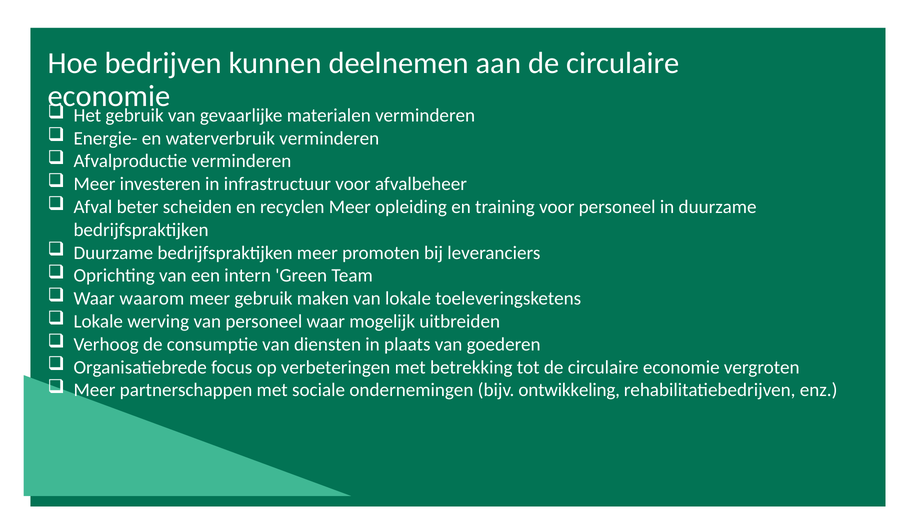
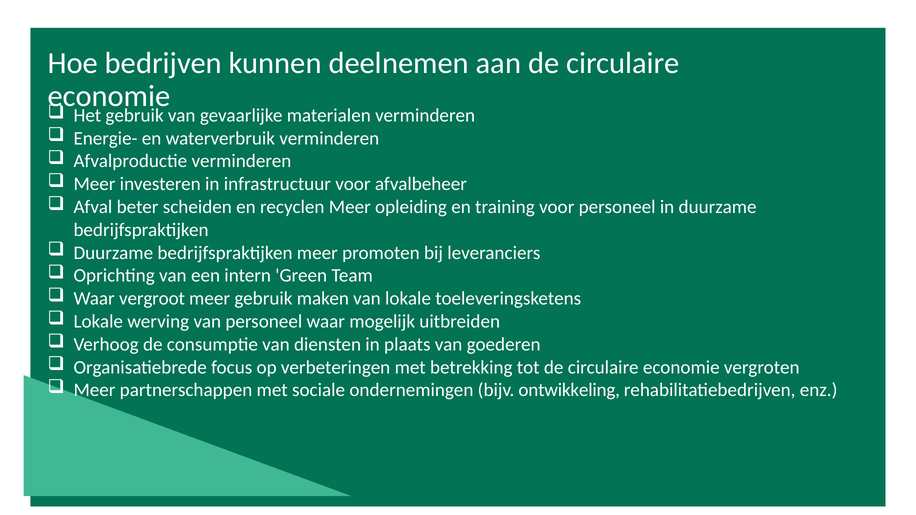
waarom: waarom -> vergroot
